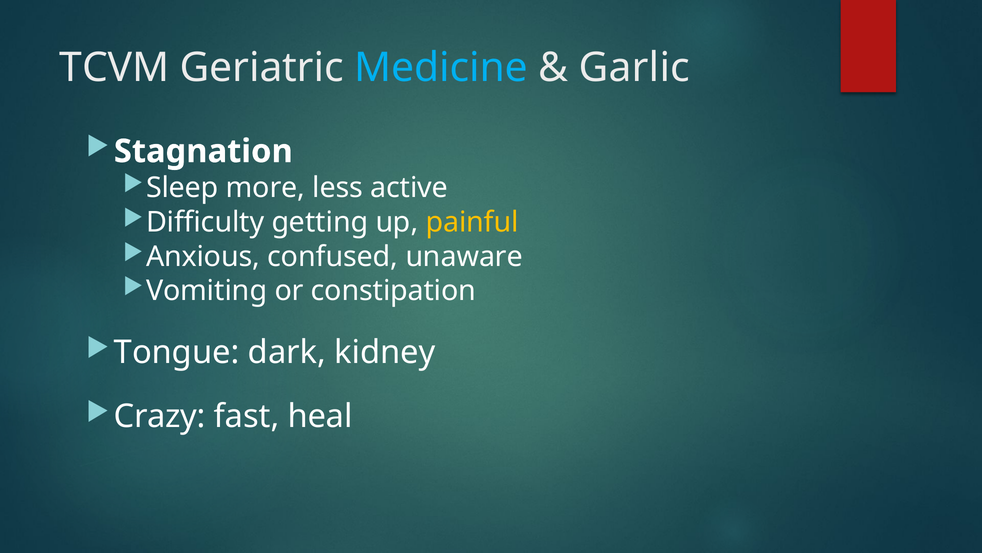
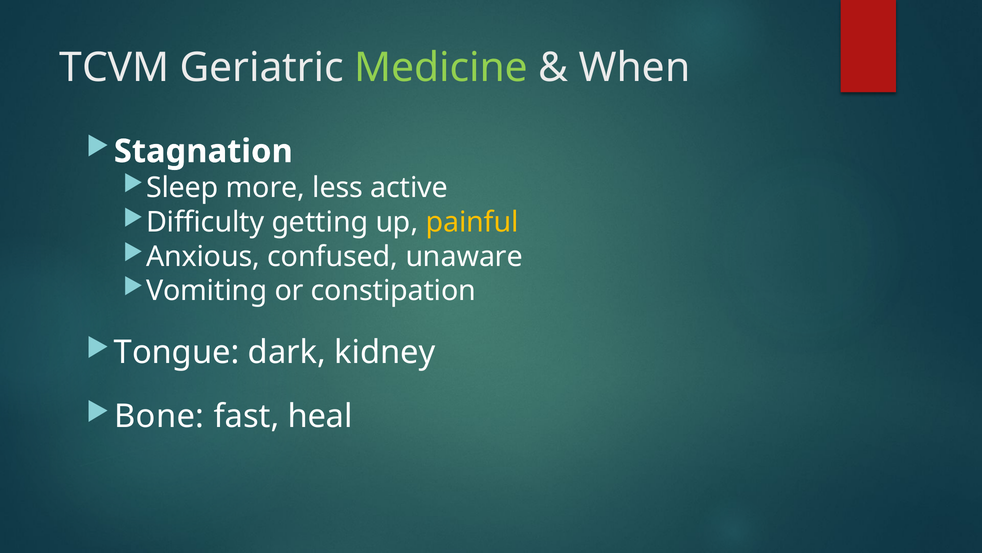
Medicine colour: light blue -> light green
Garlic: Garlic -> When
Crazy: Crazy -> Bone
